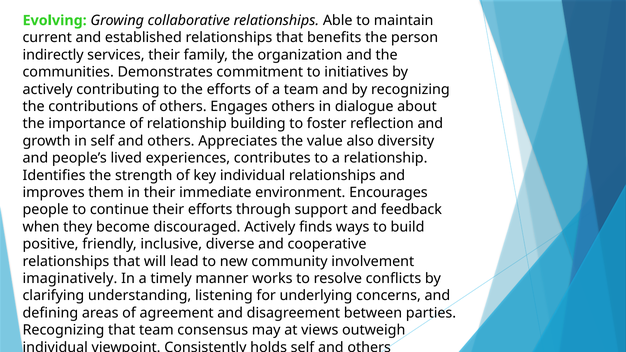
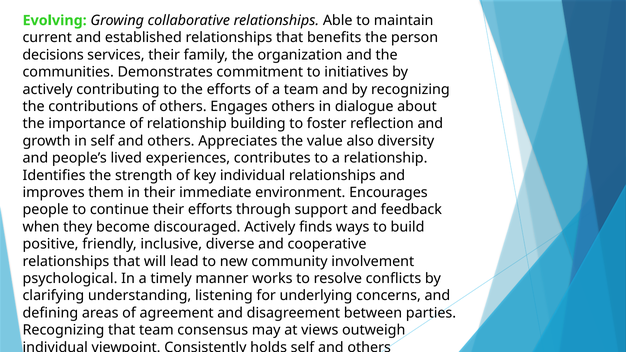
indirectly: indirectly -> decisions
imaginatively: imaginatively -> psychological
